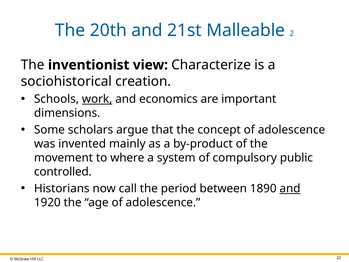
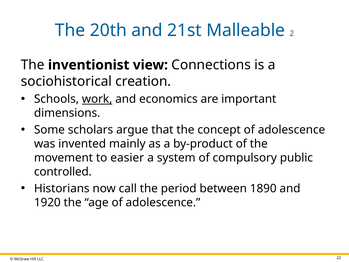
Characterize: Characterize -> Connections
where: where -> easier
and at (290, 188) underline: present -> none
